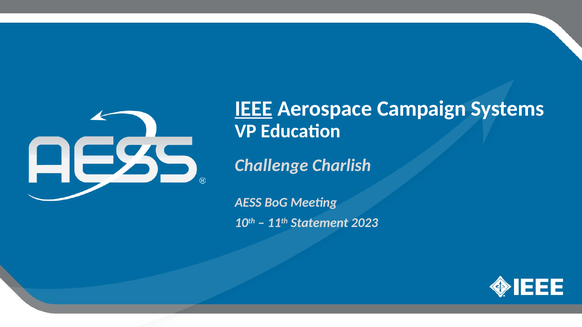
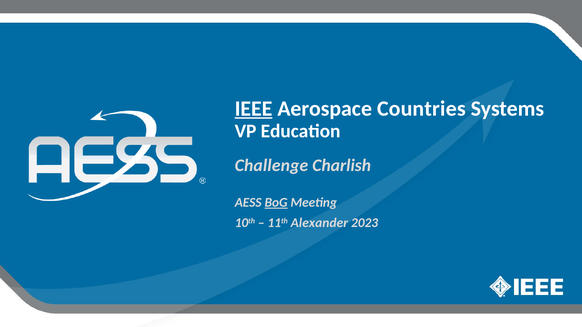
Campaign: Campaign -> Countries
BoG underline: none -> present
Statement: Statement -> Alexander
